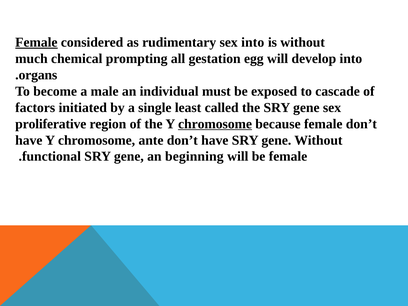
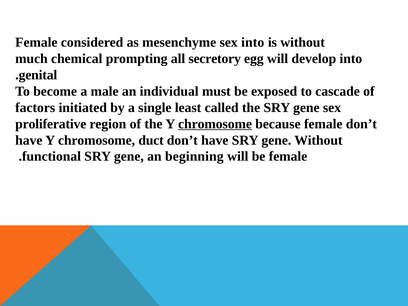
Female at (36, 42) underline: present -> none
rudimentary: rudimentary -> mesenchyme
gestation: gestation -> secretory
organs: organs -> genital
ante: ante -> duct
